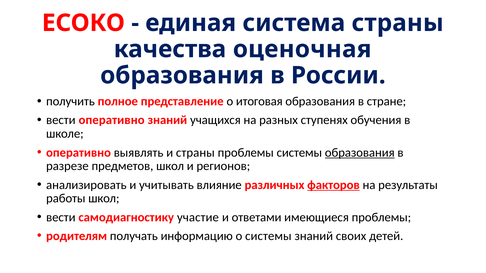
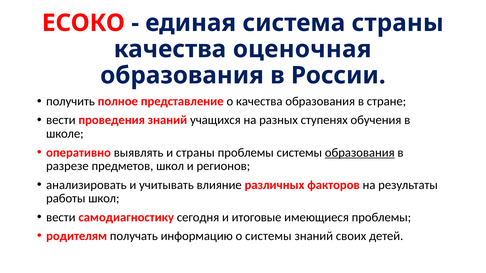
о итоговая: итоговая -> качества
вести оперативно: оперативно -> проведения
факторов underline: present -> none
участие: участие -> сегодня
ответами: ответами -> итоговые
